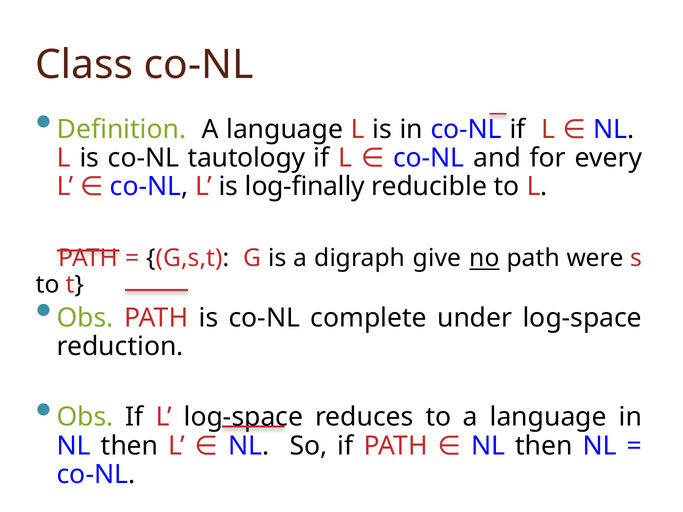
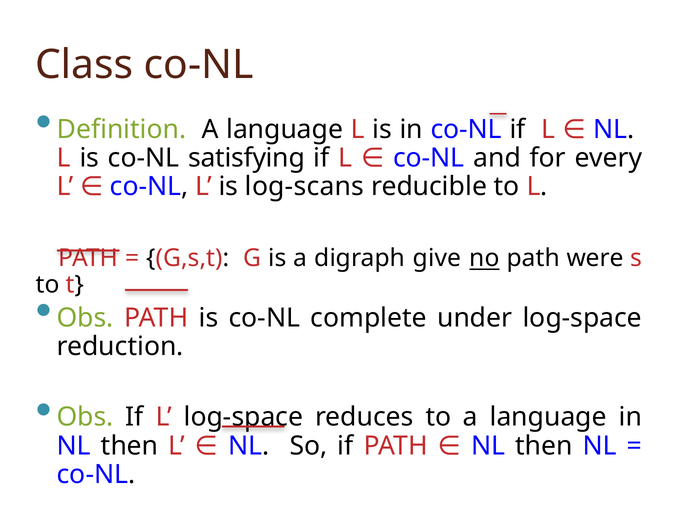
tautology: tautology -> satisfying
log-finally: log-finally -> log-scans
